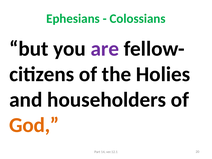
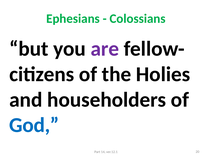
God colour: orange -> blue
